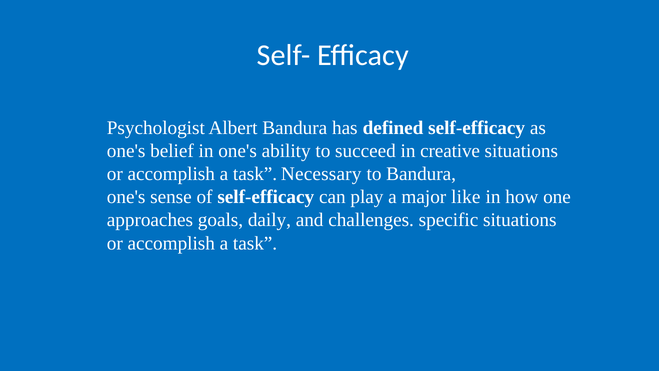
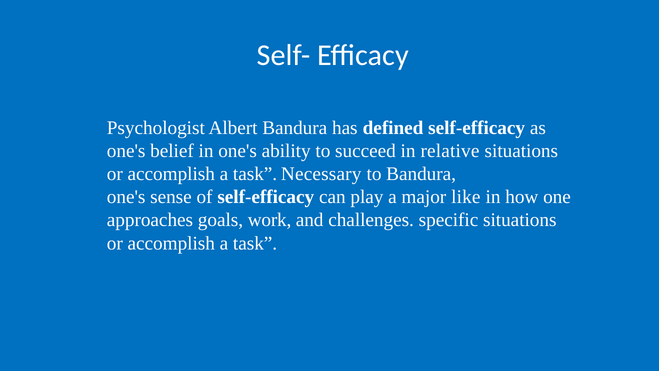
creative: creative -> relative
daily: daily -> work
